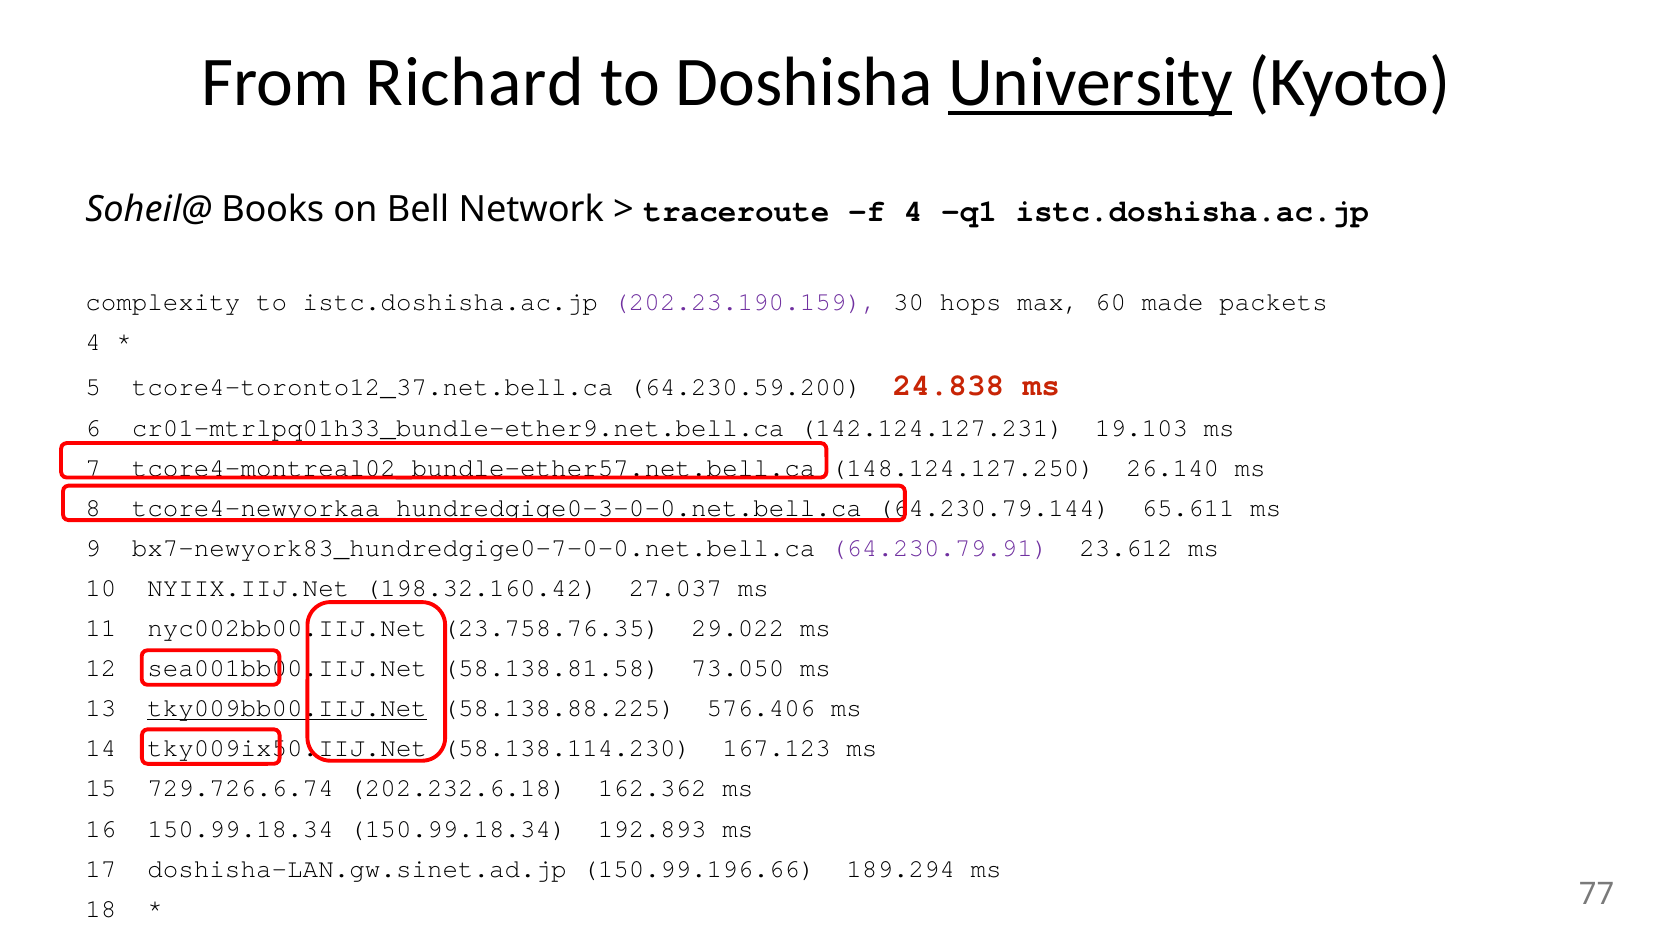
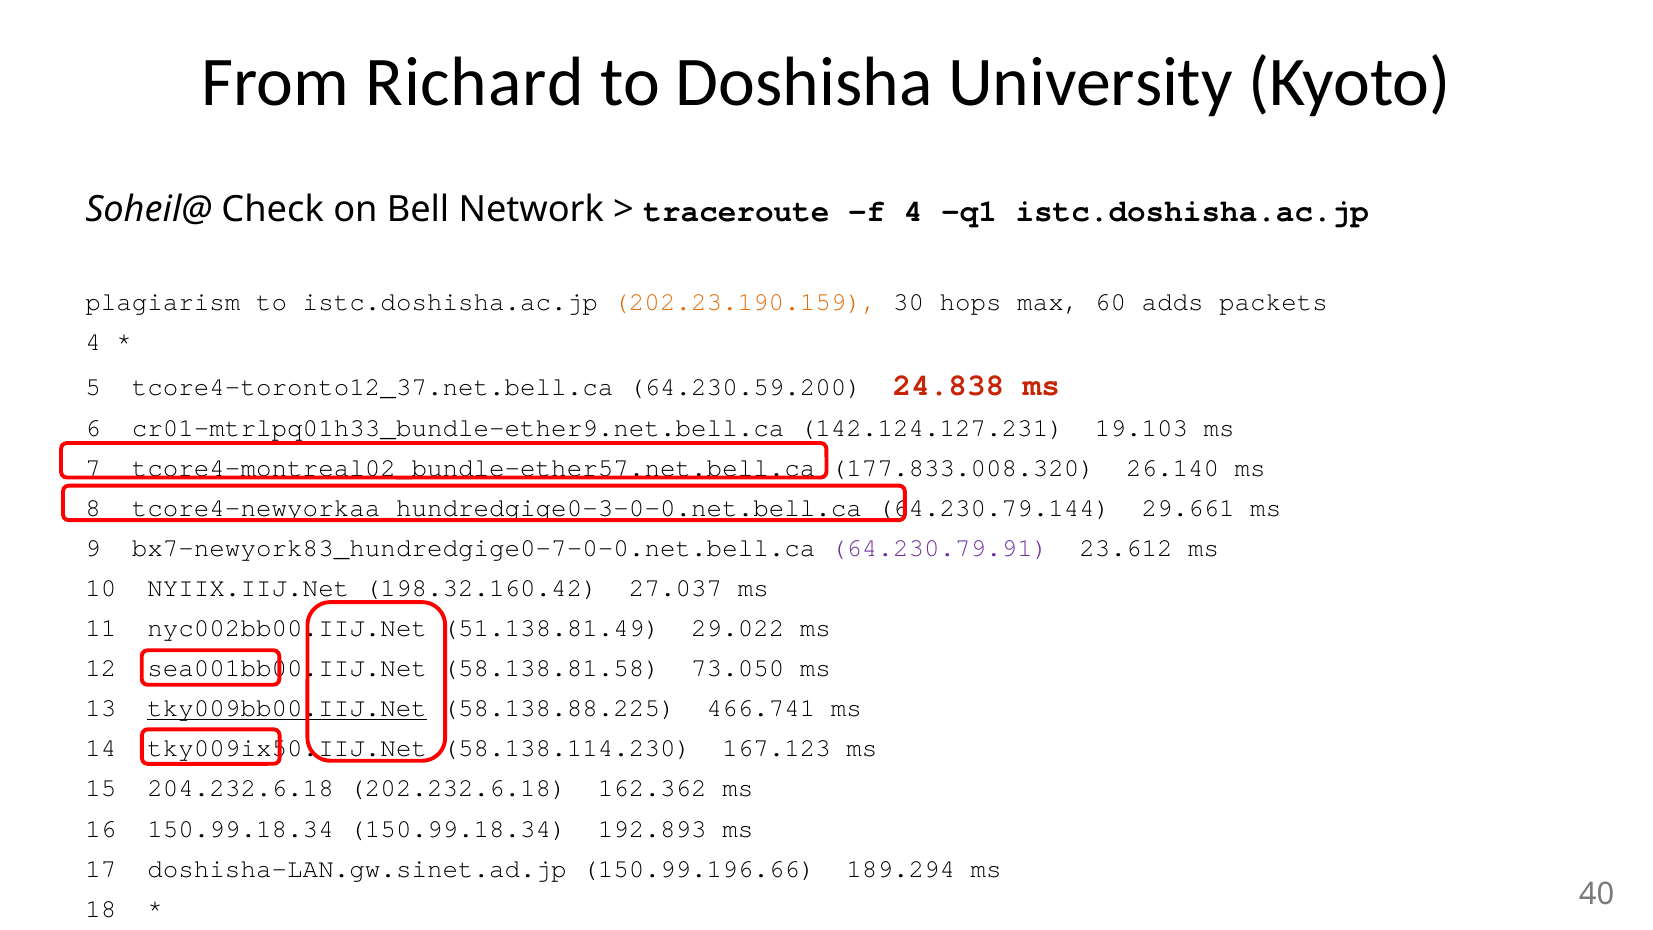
University underline: present -> none
Books: Books -> Check
complexity: complexity -> plagiarism
202.23.190.159 colour: purple -> orange
made: made -> adds
148.124.127.250: 148.124.127.250 -> 177.833.008.320
65.611: 65.611 -> 29.661
23.758.76.35: 23.758.76.35 -> 51.138.81.49
576.406: 576.406 -> 466.741
729.726.6.74: 729.726.6.74 -> 204.232.6.18
77: 77 -> 40
